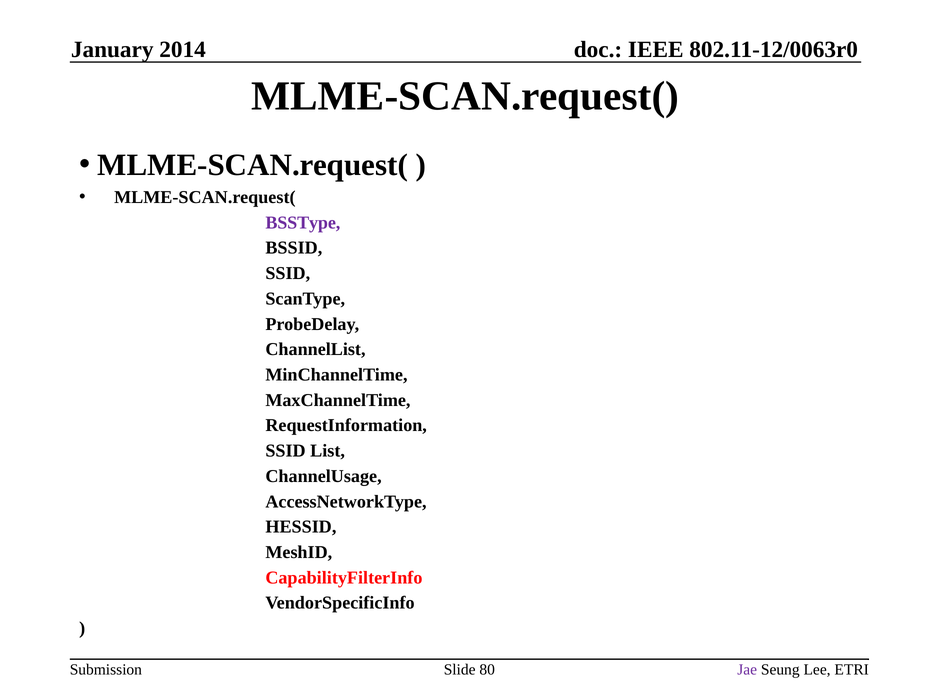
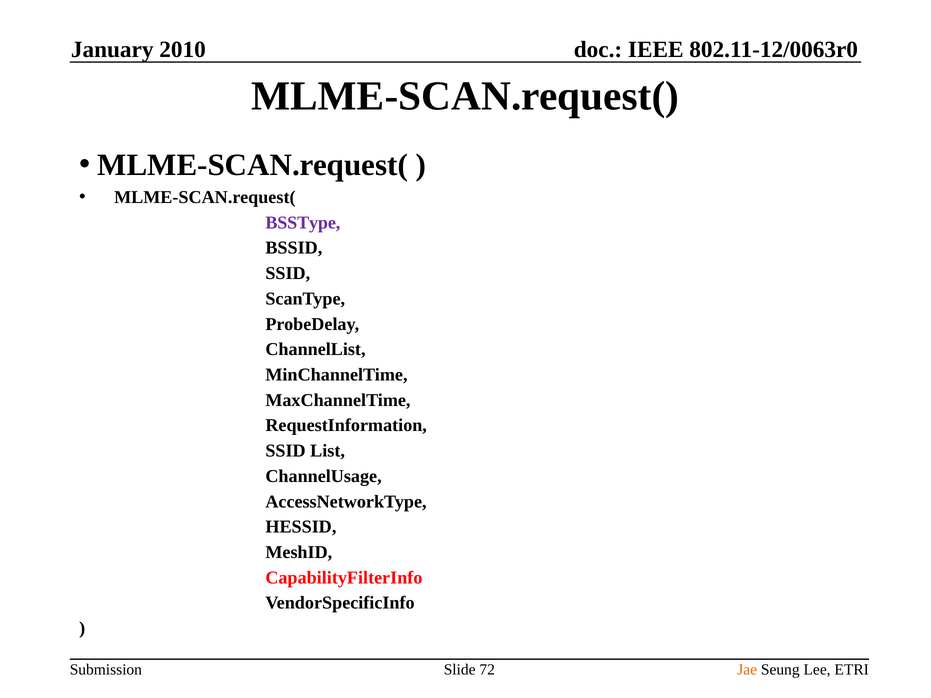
2014: 2014 -> 2010
Jae colour: purple -> orange
80: 80 -> 72
